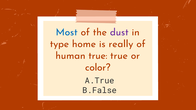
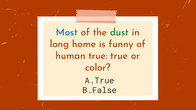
dust colour: purple -> green
type: type -> long
really: really -> funny
